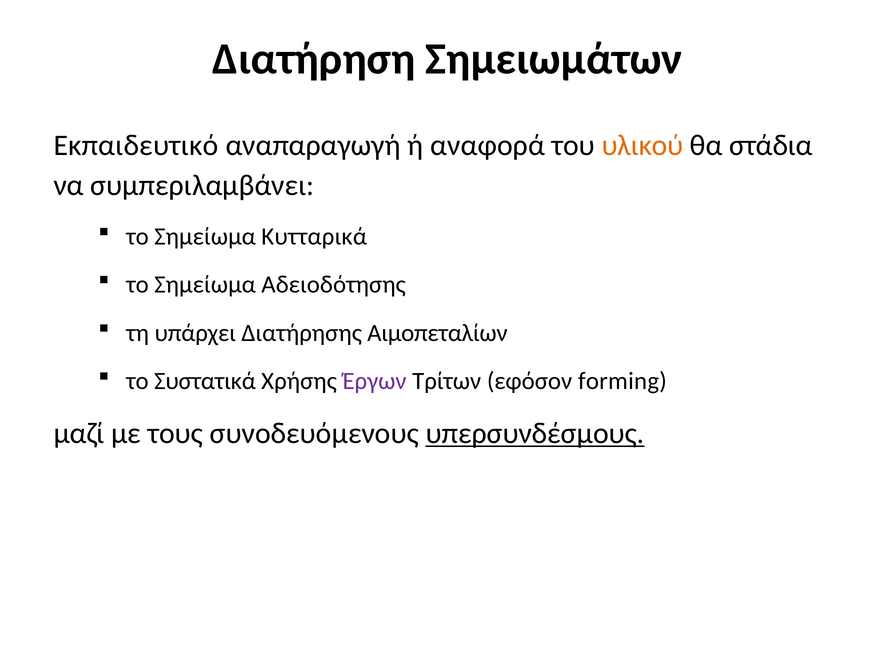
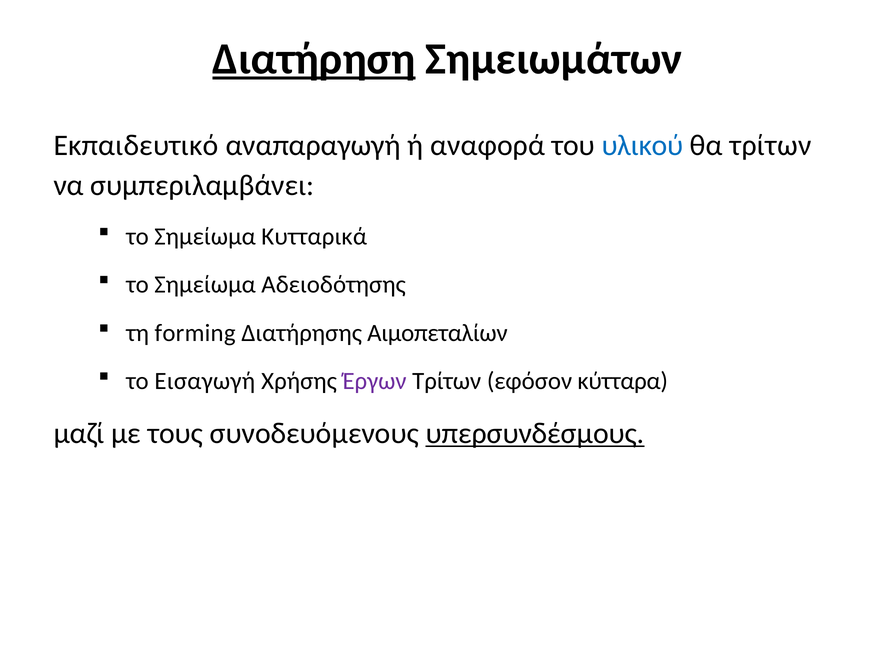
Διατήρηση underline: none -> present
υλικού colour: orange -> blue
θα στάδια: στάδια -> τρίτων
υπάρχει: υπάρχει -> forming
Συστατικά: Συστατικά -> Εισαγωγή
forming: forming -> κύτταρα
